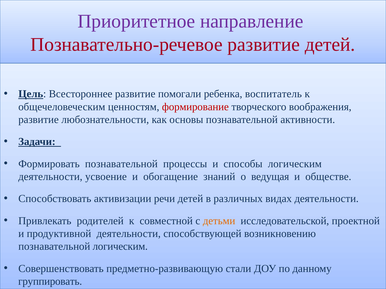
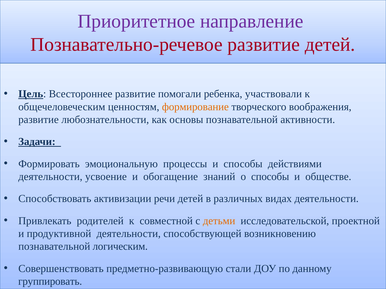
воспитатель: воспитатель -> участвовали
формирование colour: red -> orange
Формировать познавательной: познавательной -> эмоциональную
способы логическим: логическим -> действиями
о ведущая: ведущая -> способы
